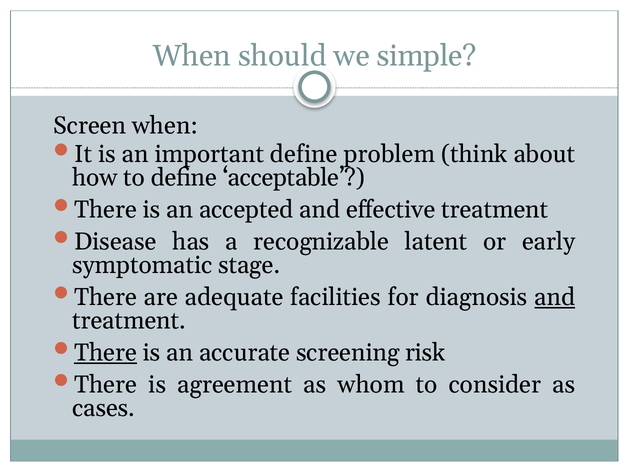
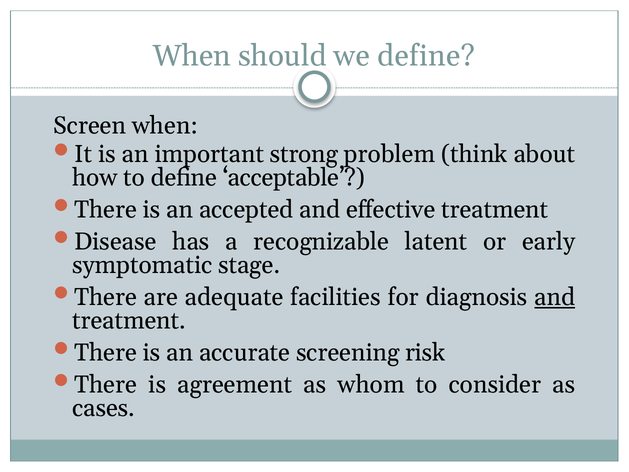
we simple: simple -> define
important define: define -> strong
There at (106, 352) underline: present -> none
